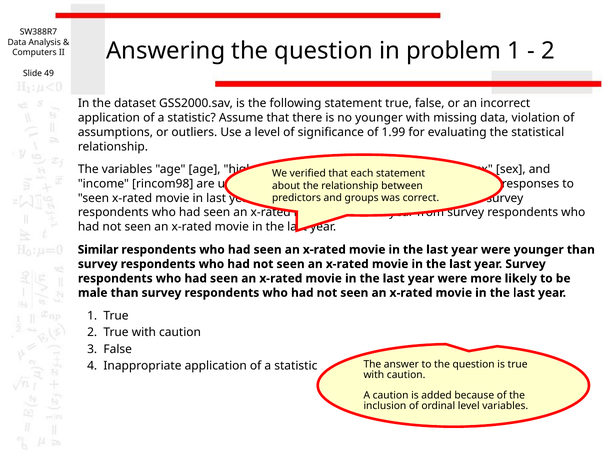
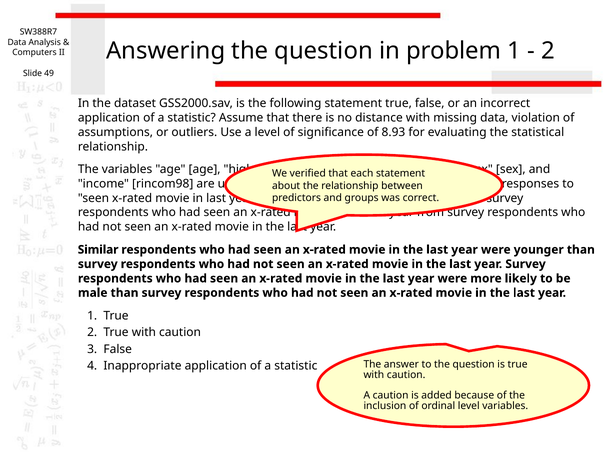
no younger: younger -> distance
1.99: 1.99 -> 8.93
